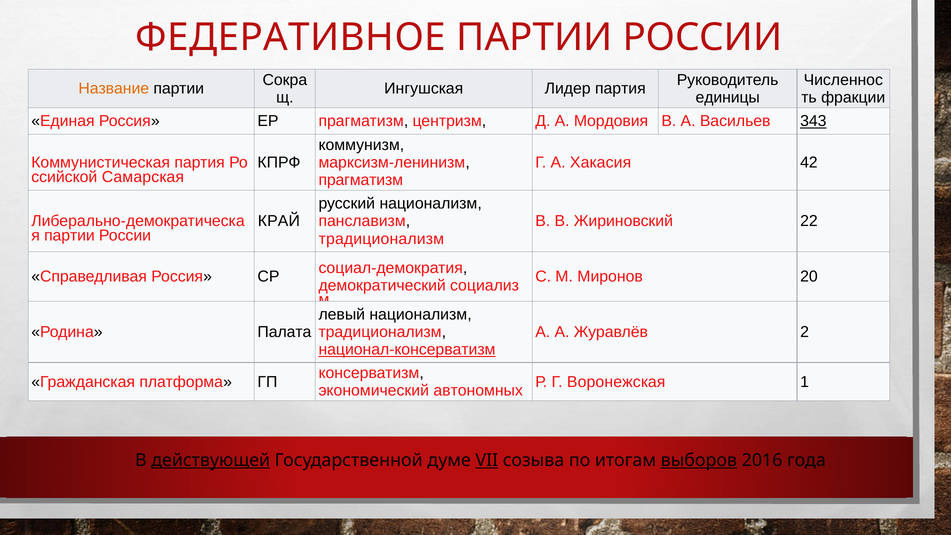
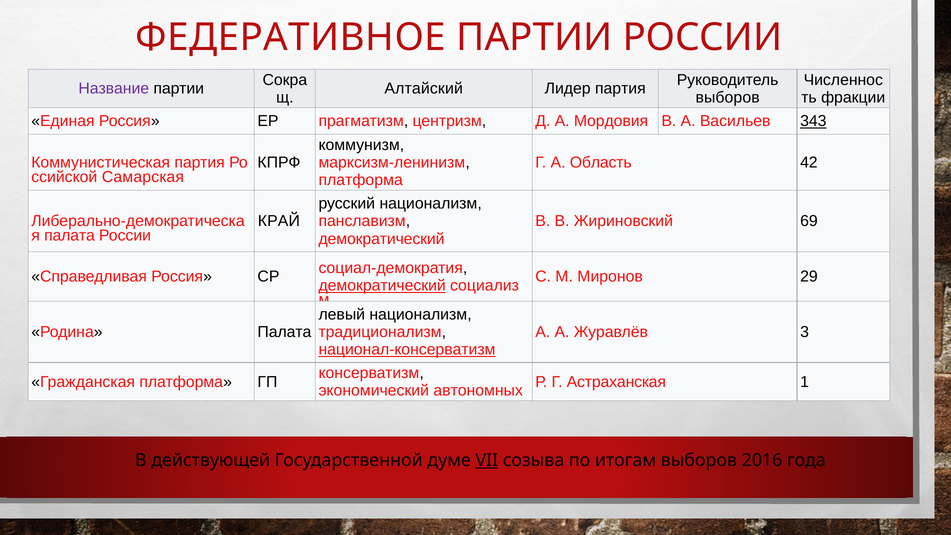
Название colour: orange -> purple
Ингушская: Ингушская -> Алтайский
единицы at (728, 97): единицы -> выборов
Хакасия: Хакасия -> Область
прагматизм at (361, 180): прагматизм -> платформа
22: 22 -> 69
партии at (69, 235): партии -> палата
традиционализм at (381, 239): традиционализм -> демократический
20: 20 -> 29
демократический at (382, 285) underline: none -> present
2: 2 -> 3
Воронежская: Воронежская -> Астраханская
действующей underline: present -> none
выборов at (699, 460) underline: present -> none
